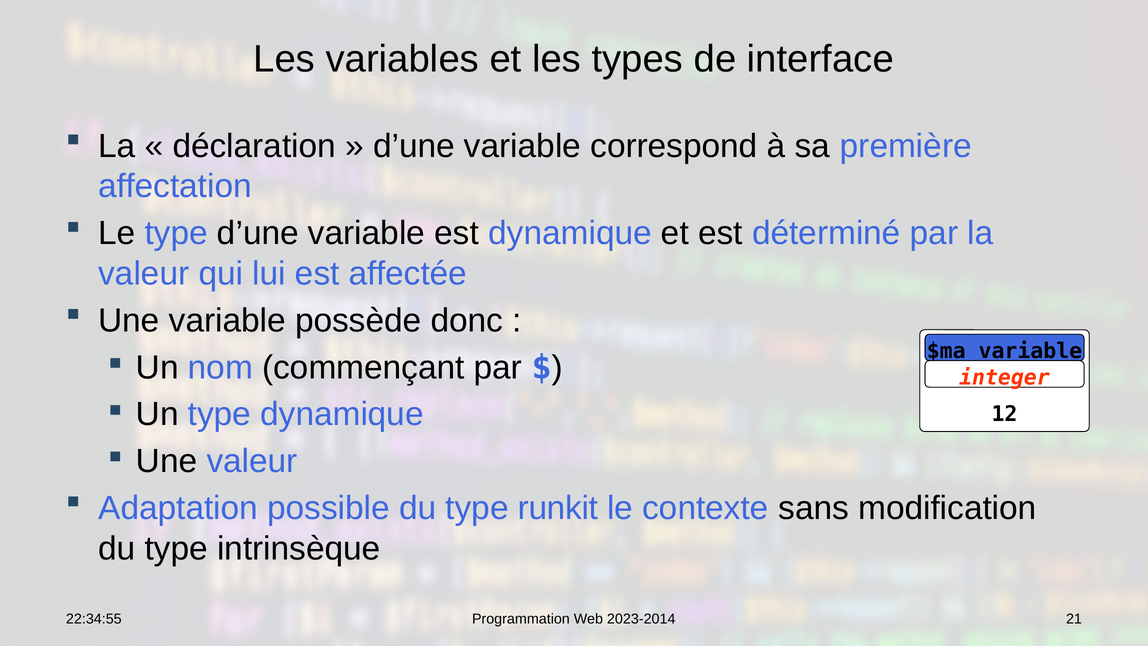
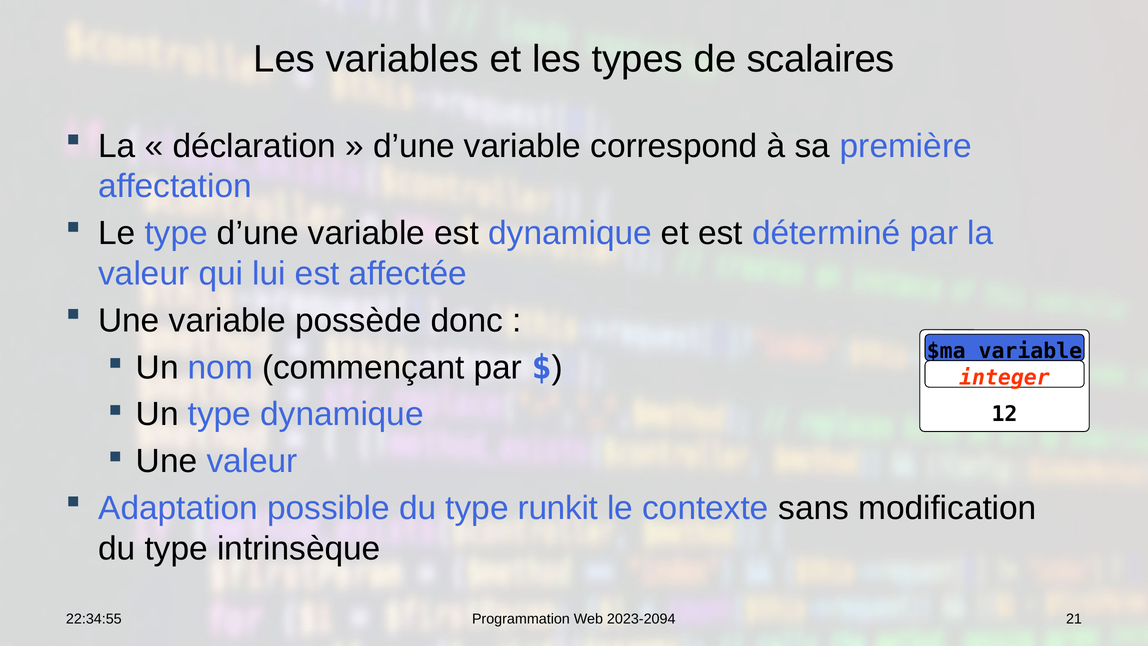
interface: interface -> scalaires
2023-2014: 2023-2014 -> 2023-2094
